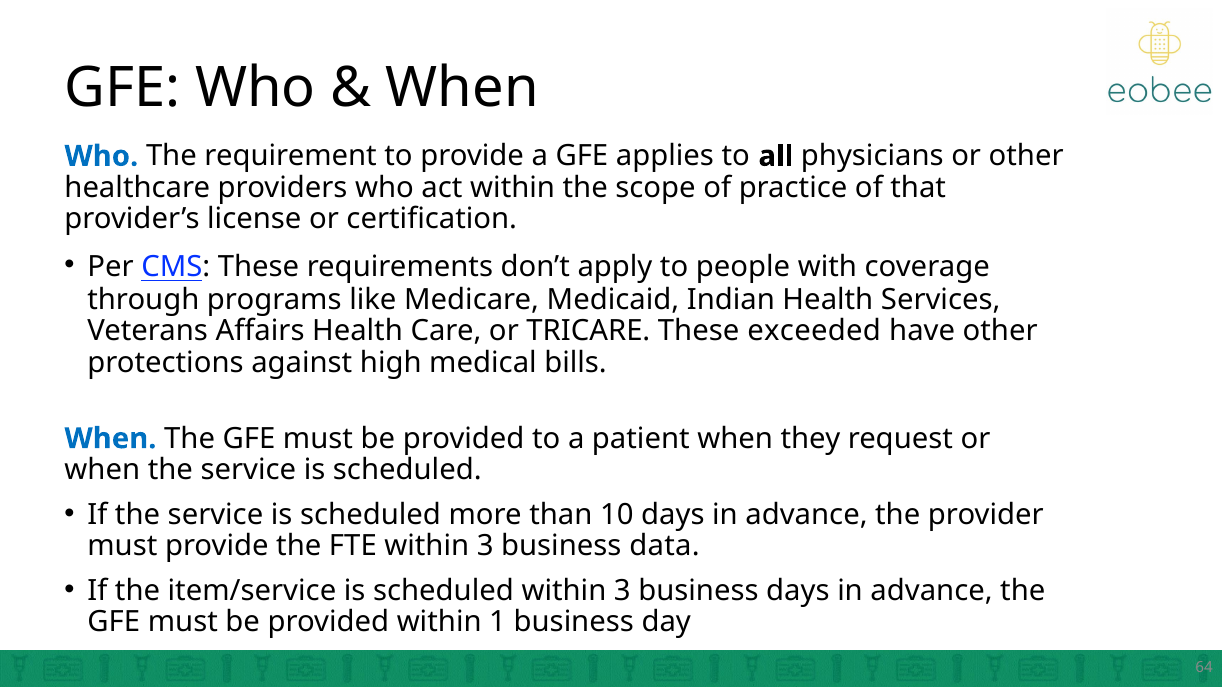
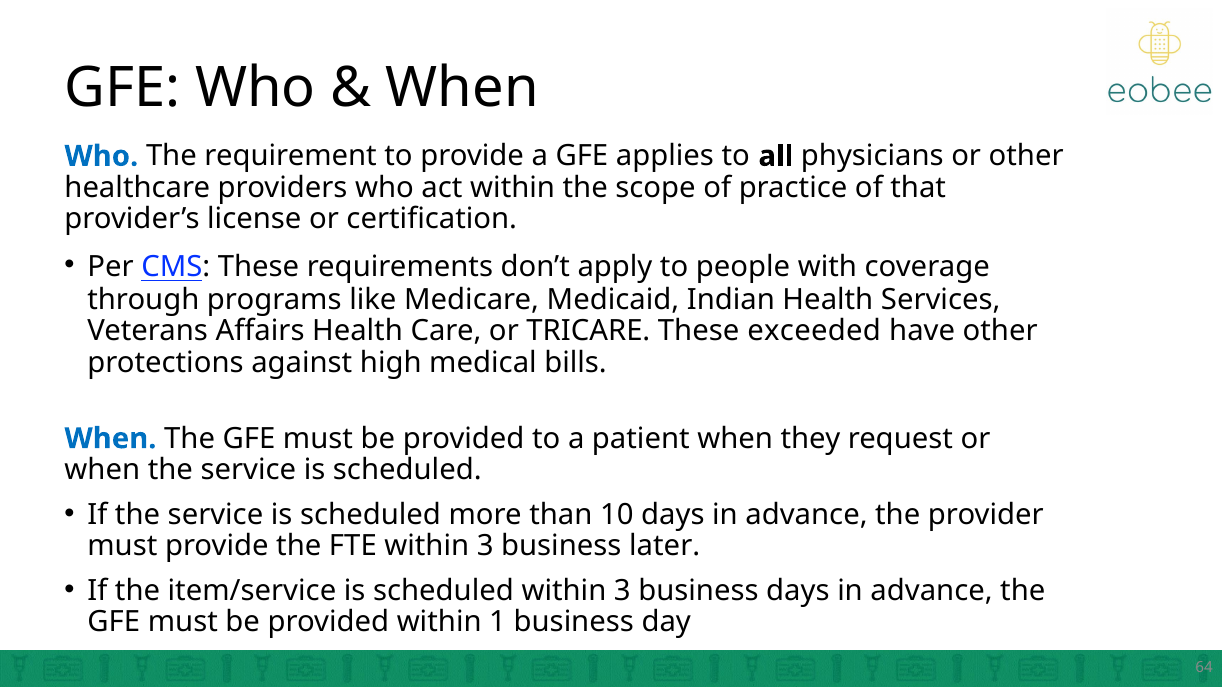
data: data -> later
